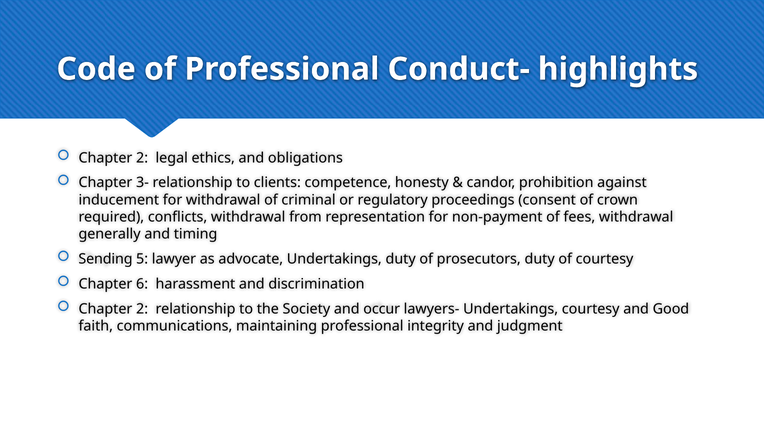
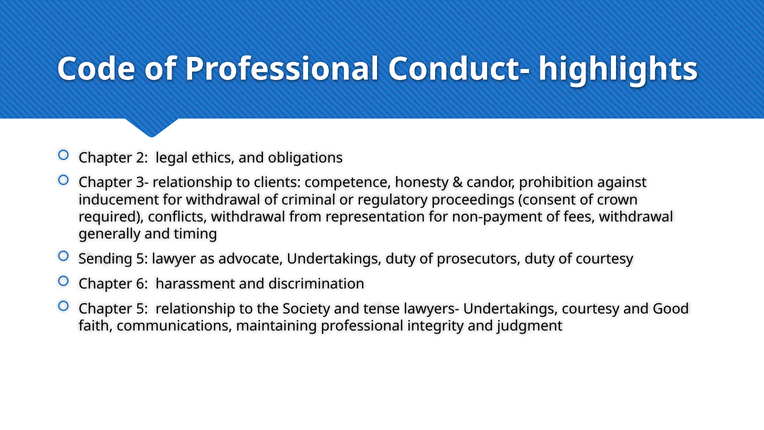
2 at (142, 309): 2 -> 5
occur: occur -> tense
